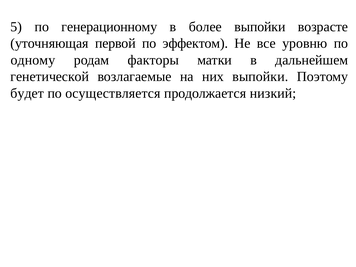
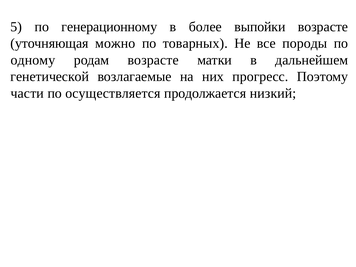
первой: первой -> можно
эффектом: эффектом -> товарных
уровню: уровню -> породы
родам факторы: факторы -> возрасте
них выпойки: выпойки -> прогресс
будет: будет -> части
